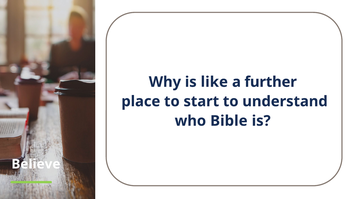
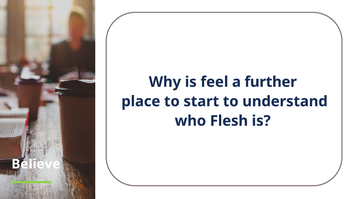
like: like -> feel
Bible: Bible -> Flesh
